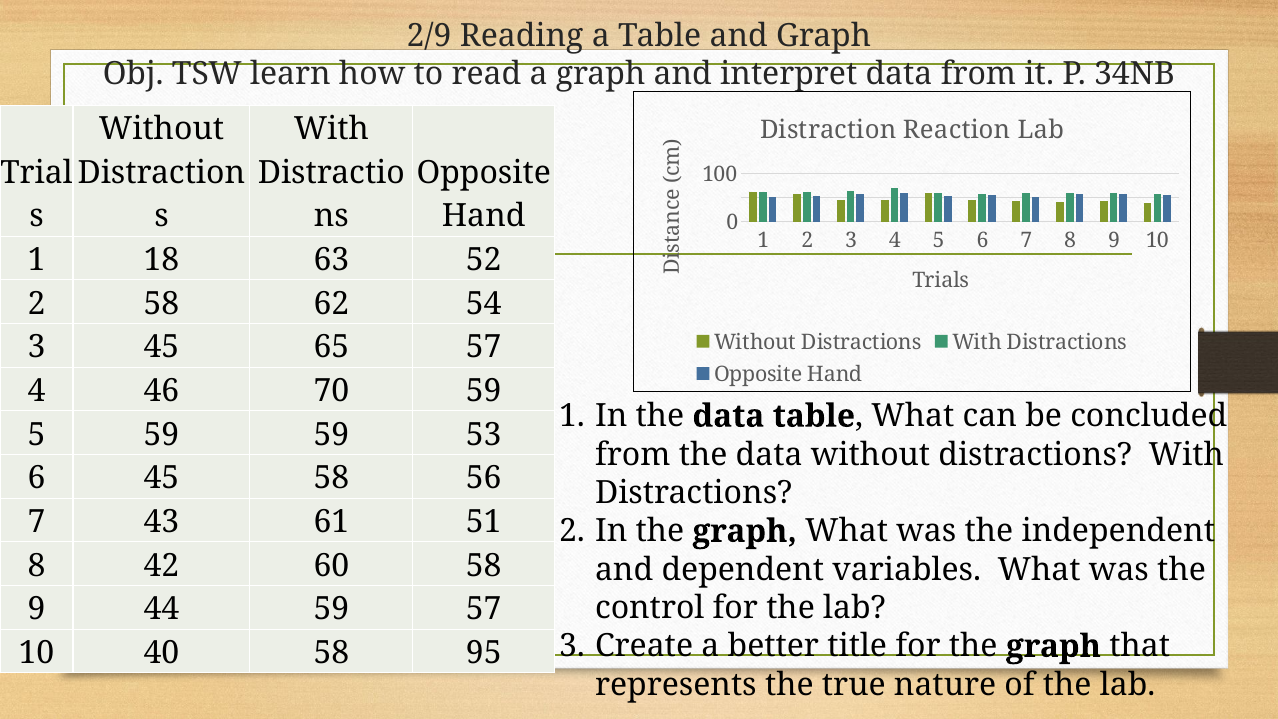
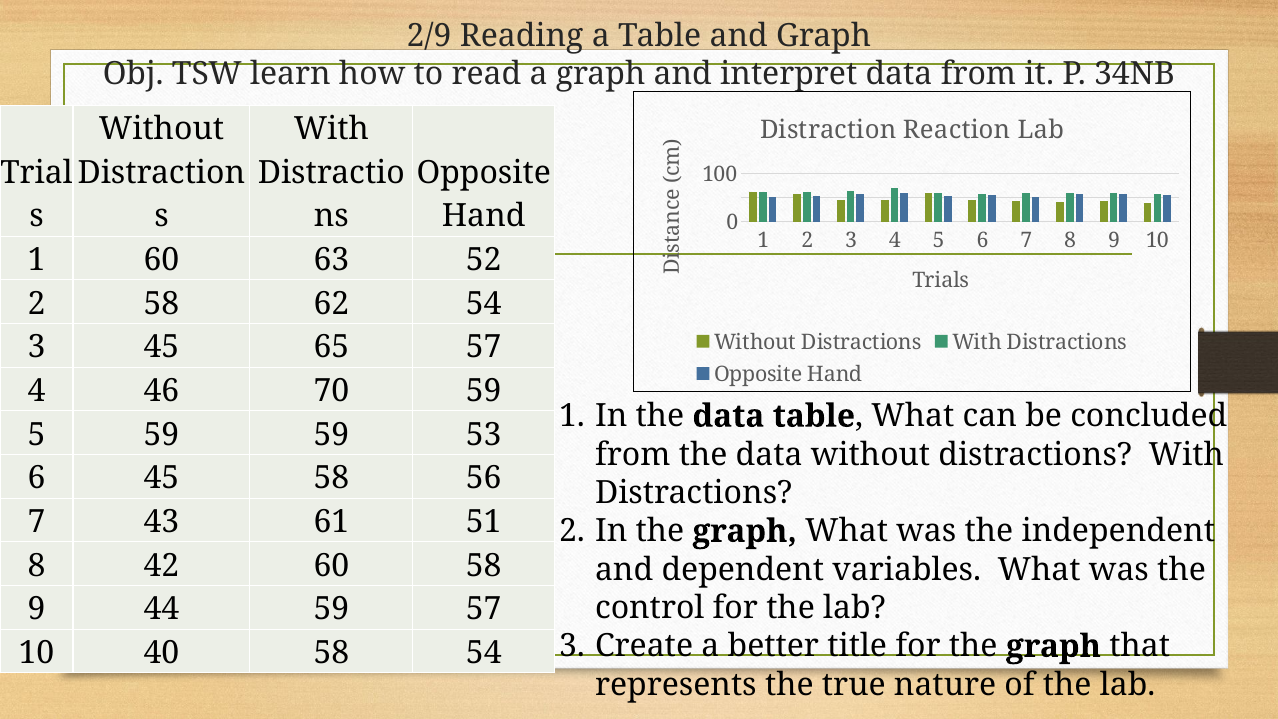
1 18: 18 -> 60
58 95: 95 -> 54
